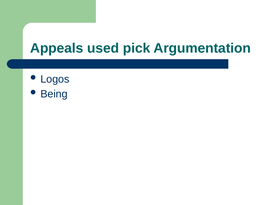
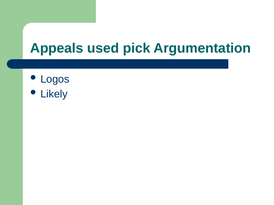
Being: Being -> Likely
